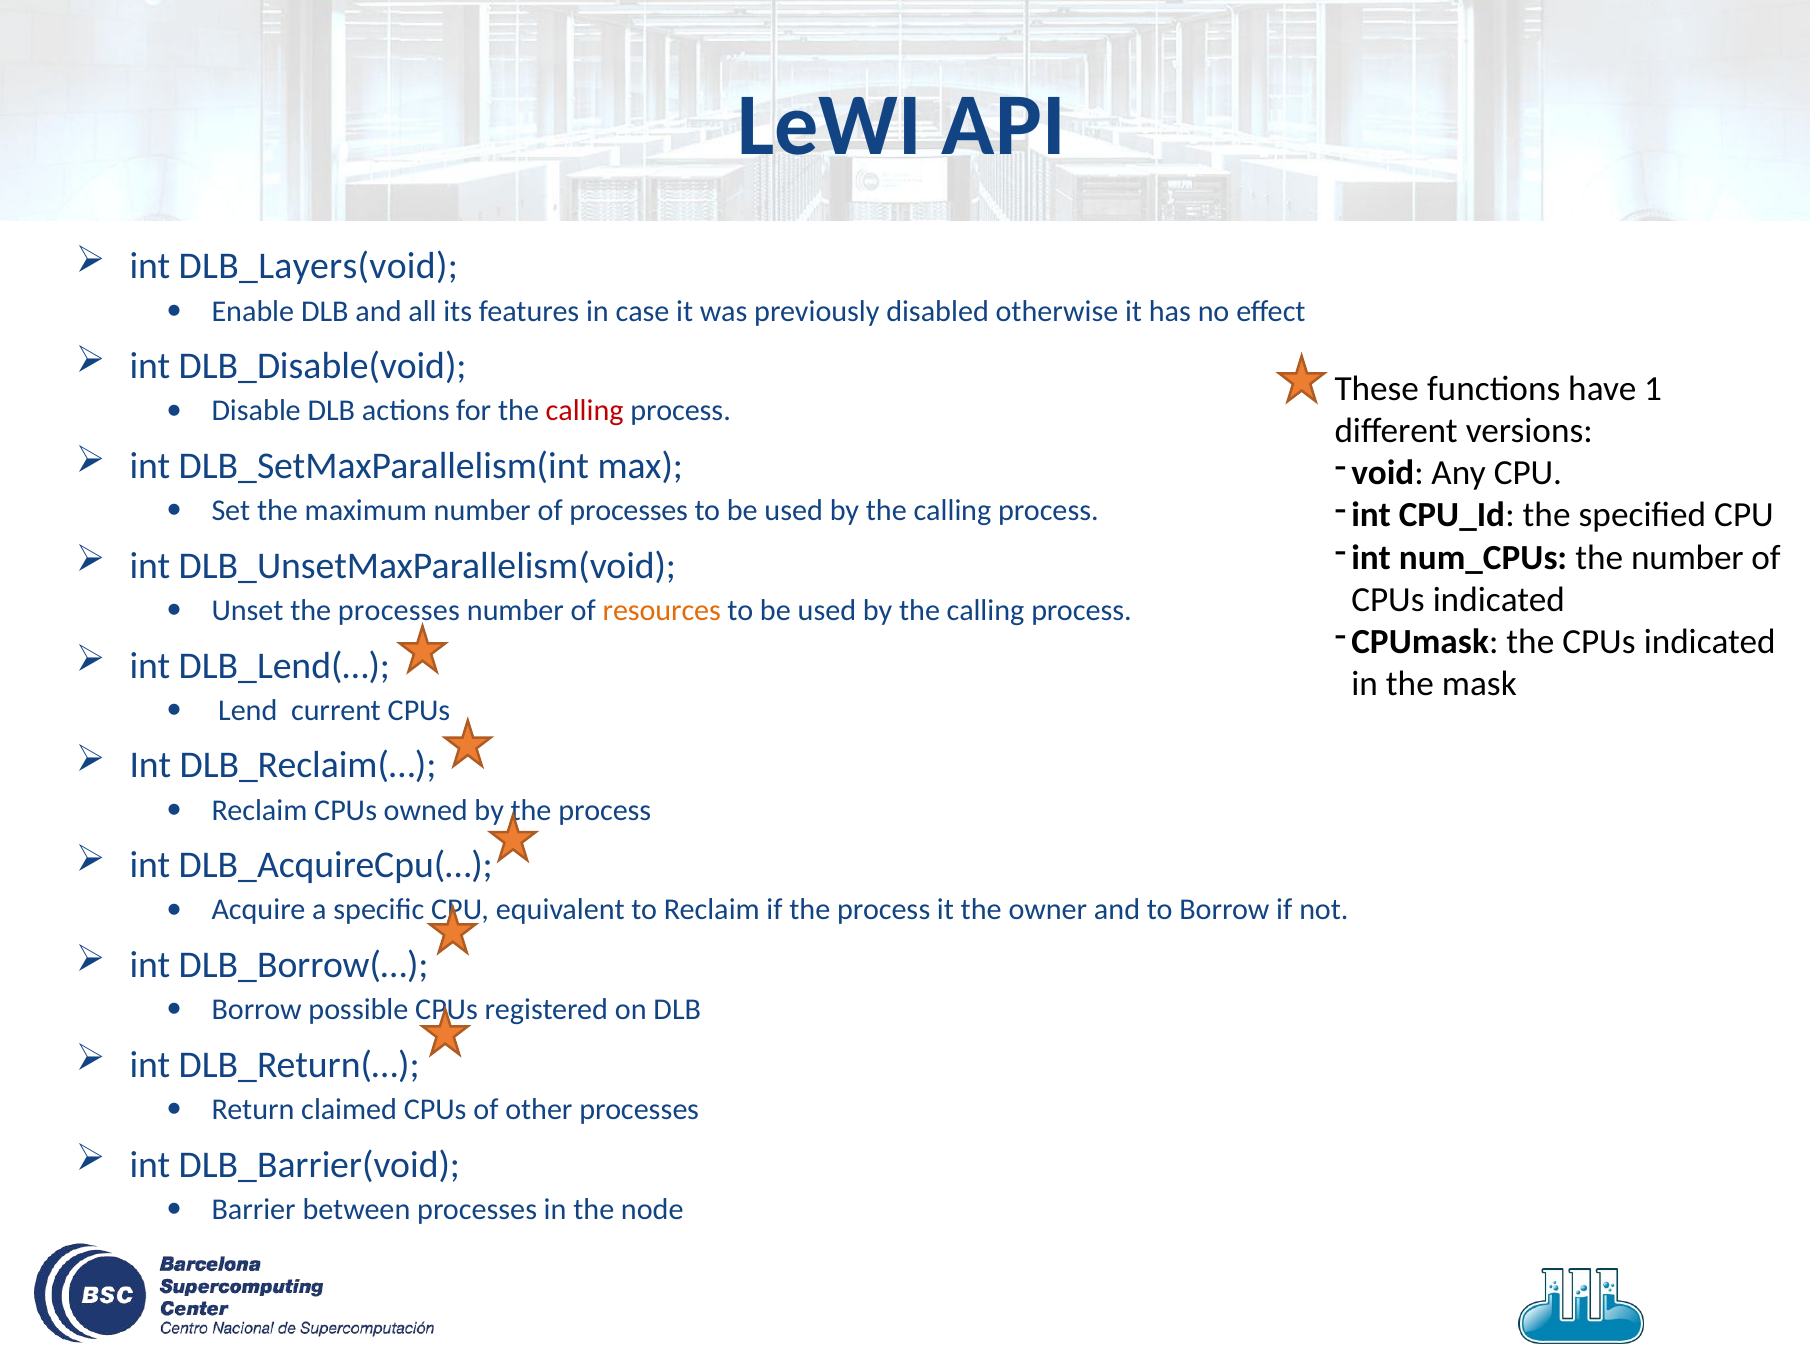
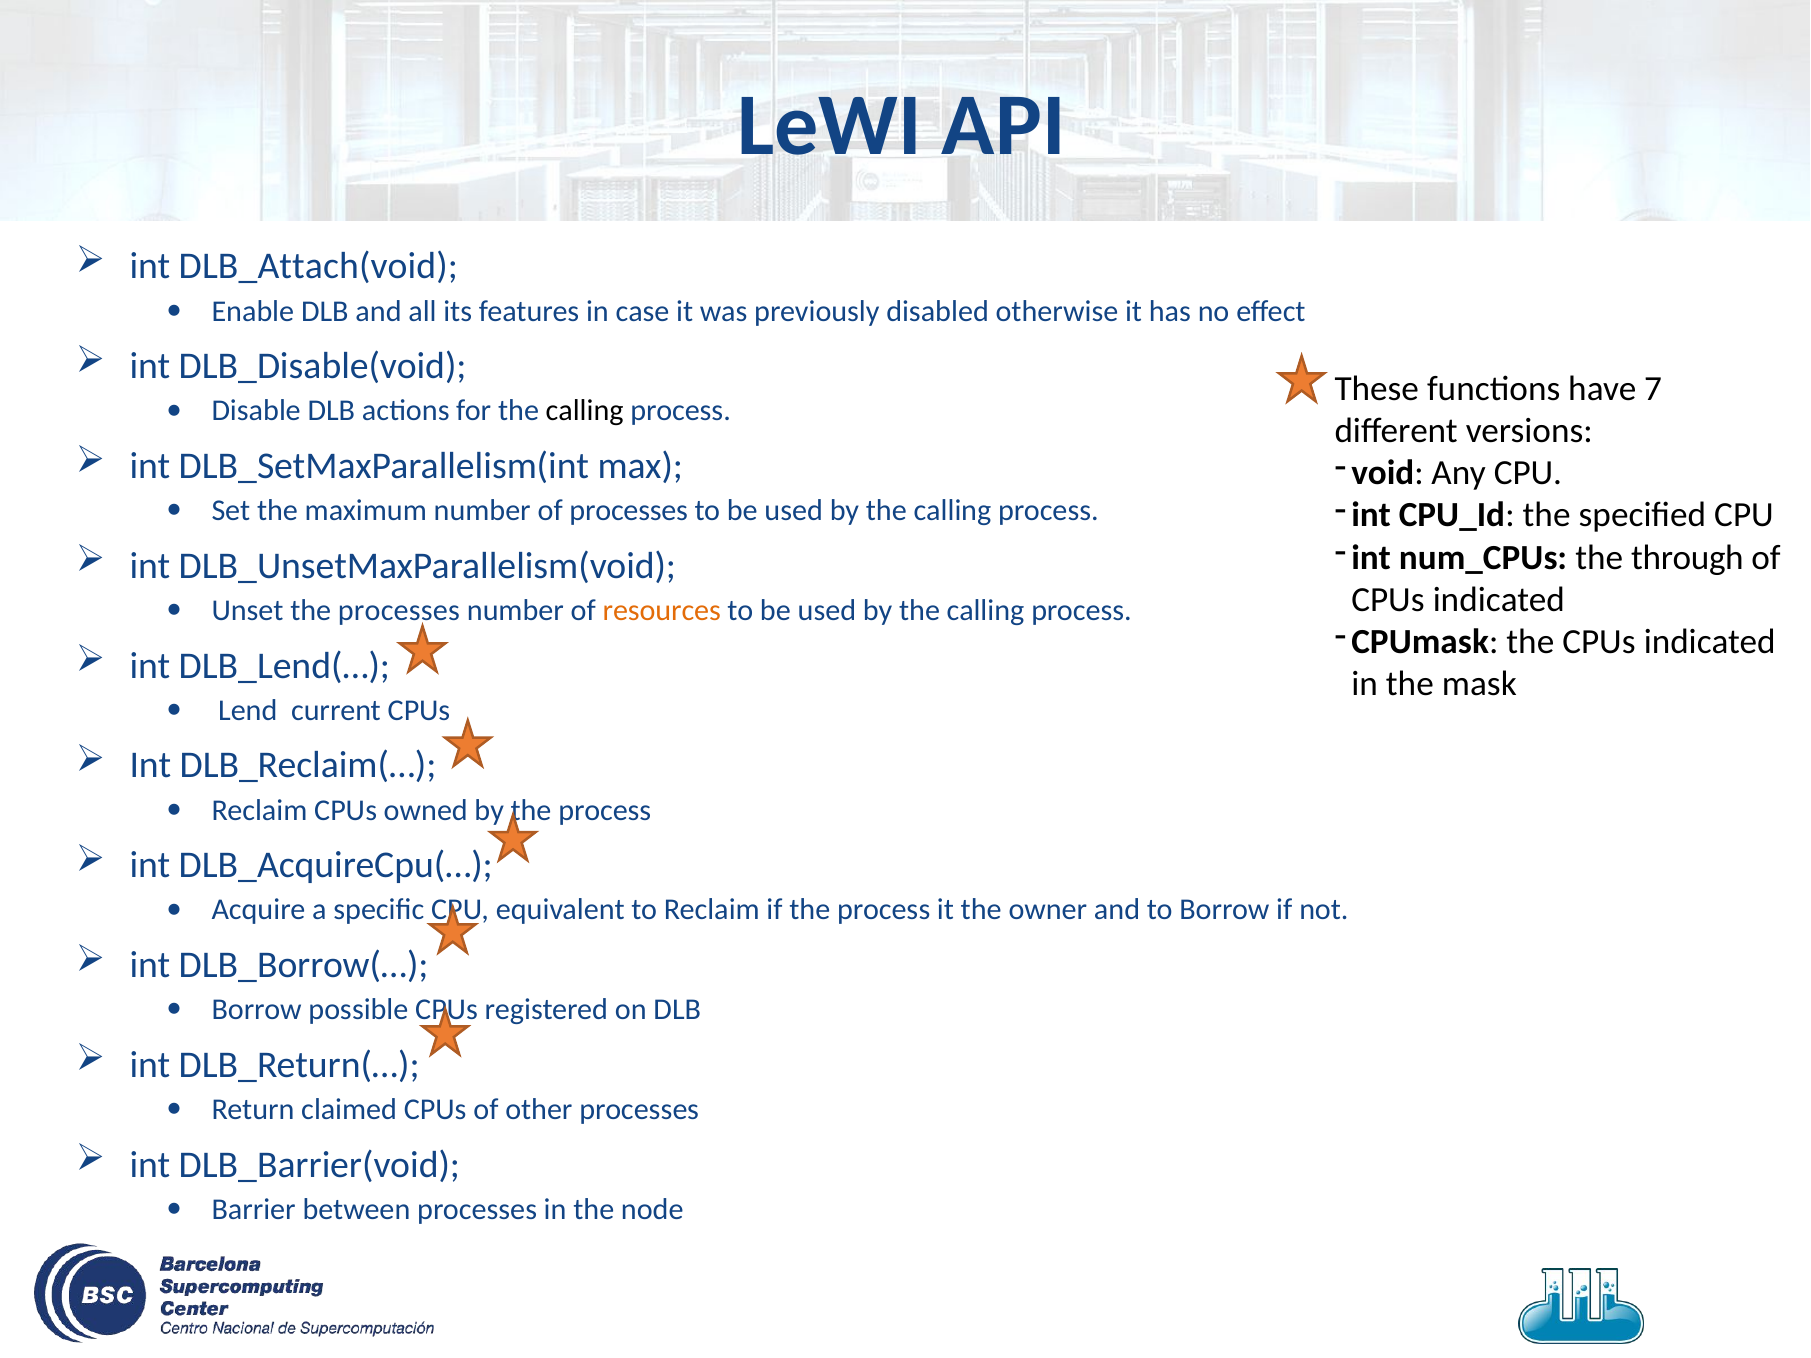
DLB_Layers(void: DLB_Layers(void -> DLB_Attach(void
1: 1 -> 7
calling at (585, 411) colour: red -> black
the number: number -> through
